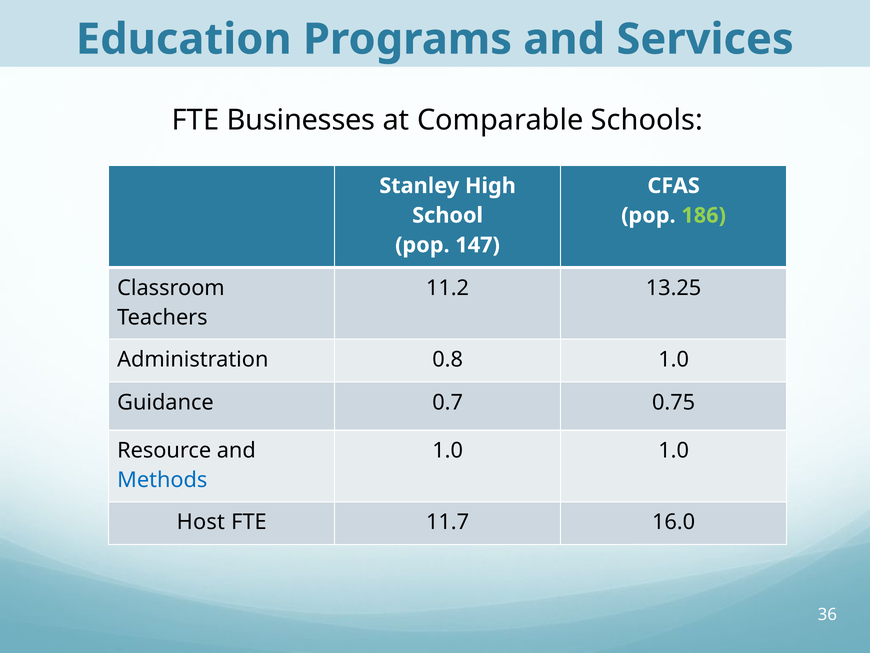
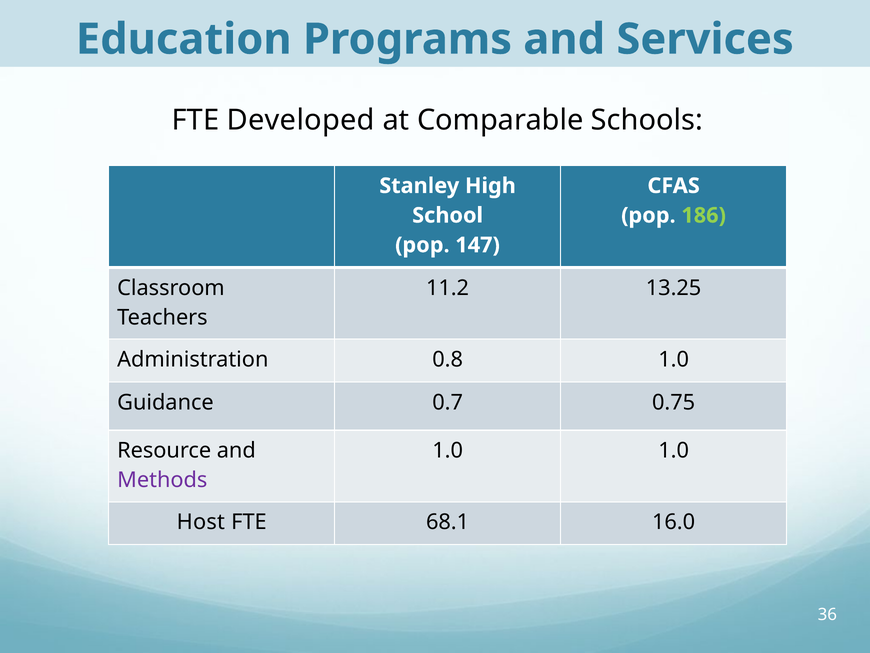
Businesses: Businesses -> Developed
Methods colour: blue -> purple
11.7: 11.7 -> 68.1
